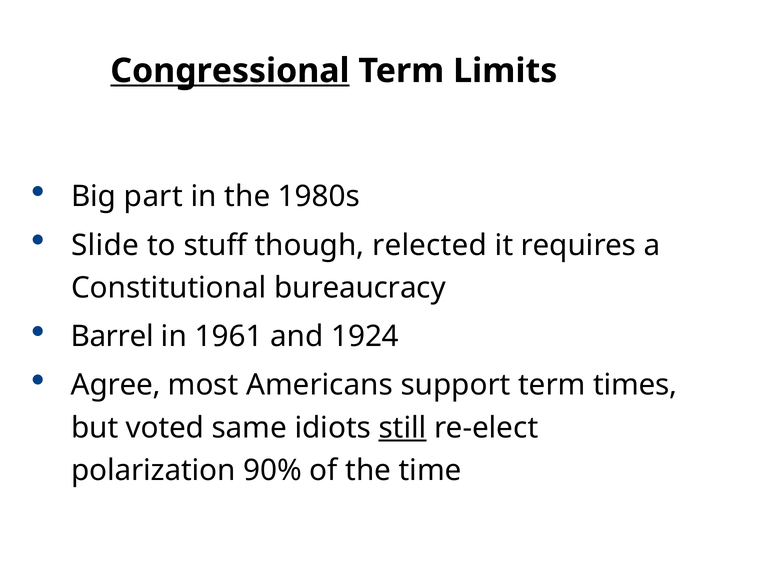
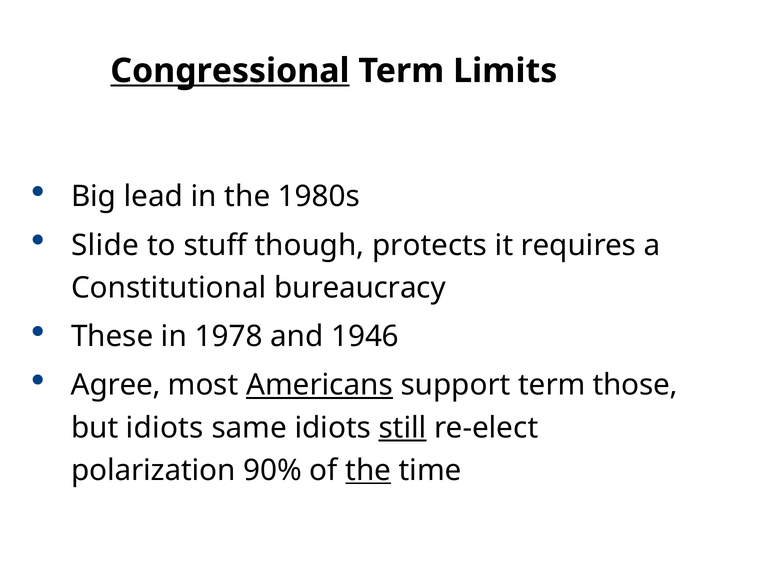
part: part -> lead
relected: relected -> protects
Barrel: Barrel -> These
1961: 1961 -> 1978
1924: 1924 -> 1946
Americans underline: none -> present
times: times -> those
but voted: voted -> idiots
the at (368, 471) underline: none -> present
